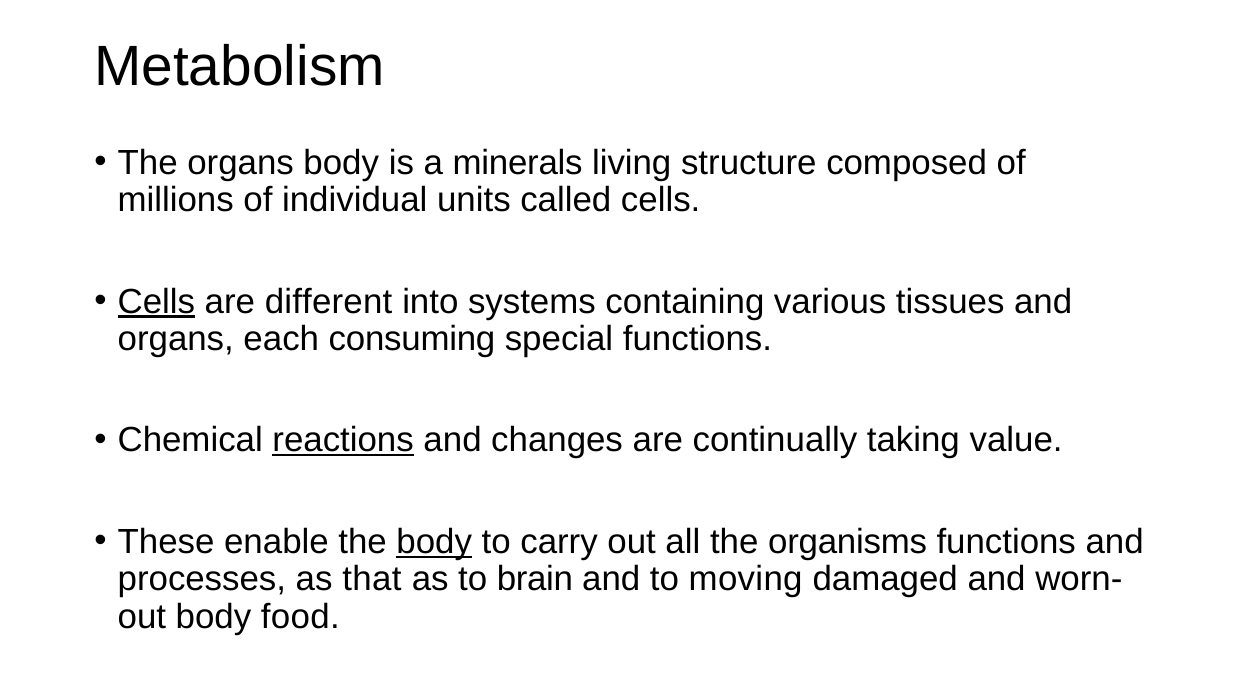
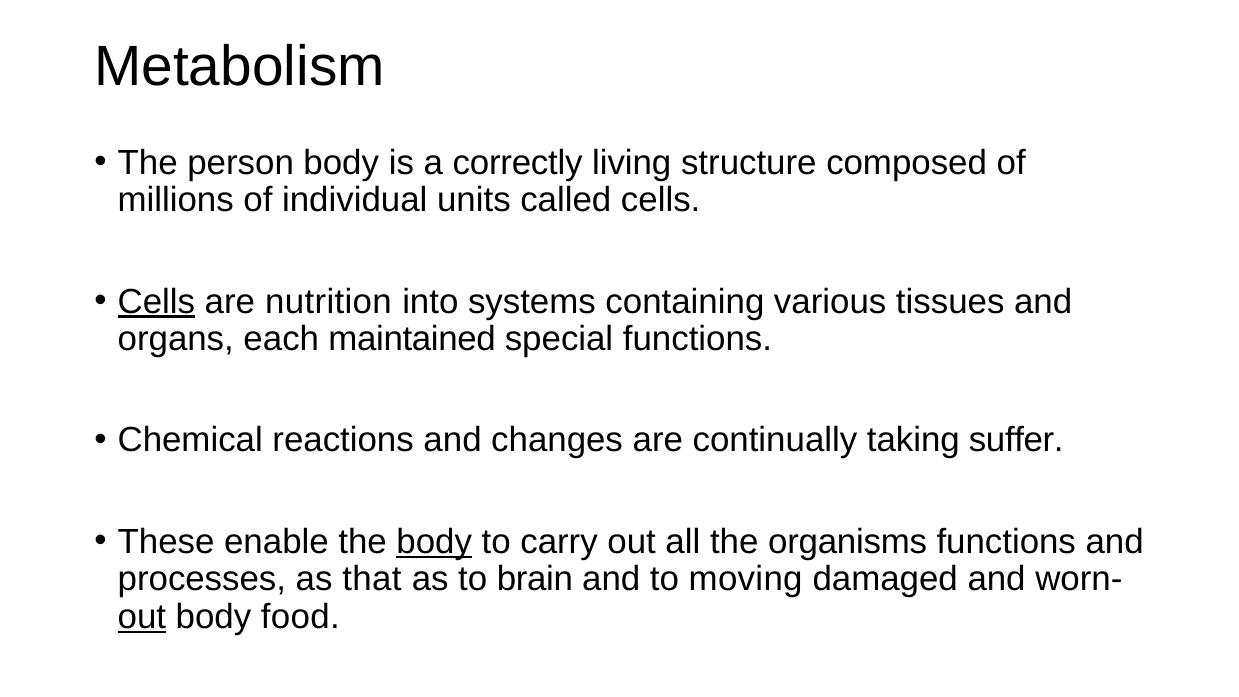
The organs: organs -> person
minerals: minerals -> correctly
different: different -> nutrition
consuming: consuming -> maintained
reactions underline: present -> none
value: value -> suffer
out at (142, 617) underline: none -> present
